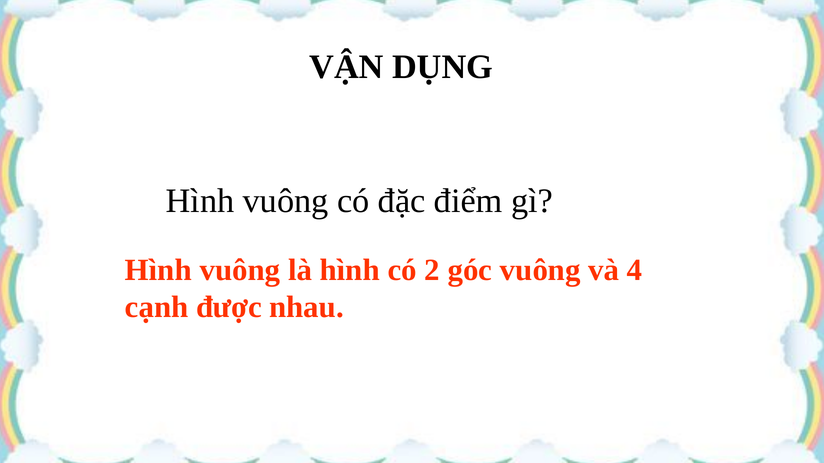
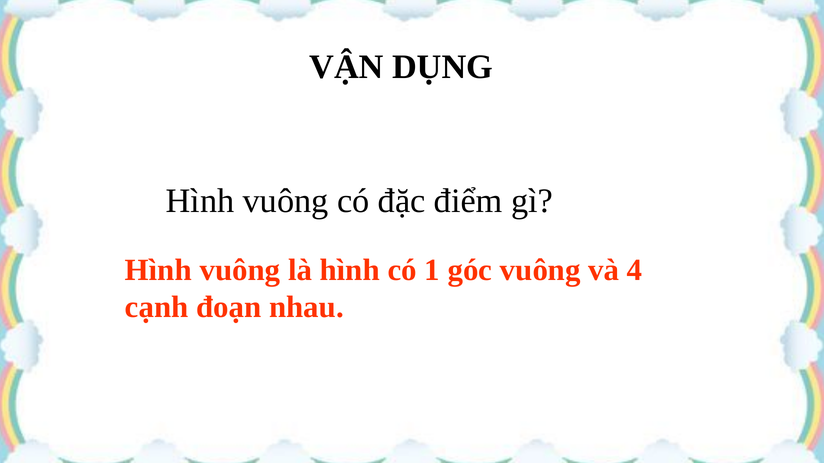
2: 2 -> 1
được: được -> đoạn
